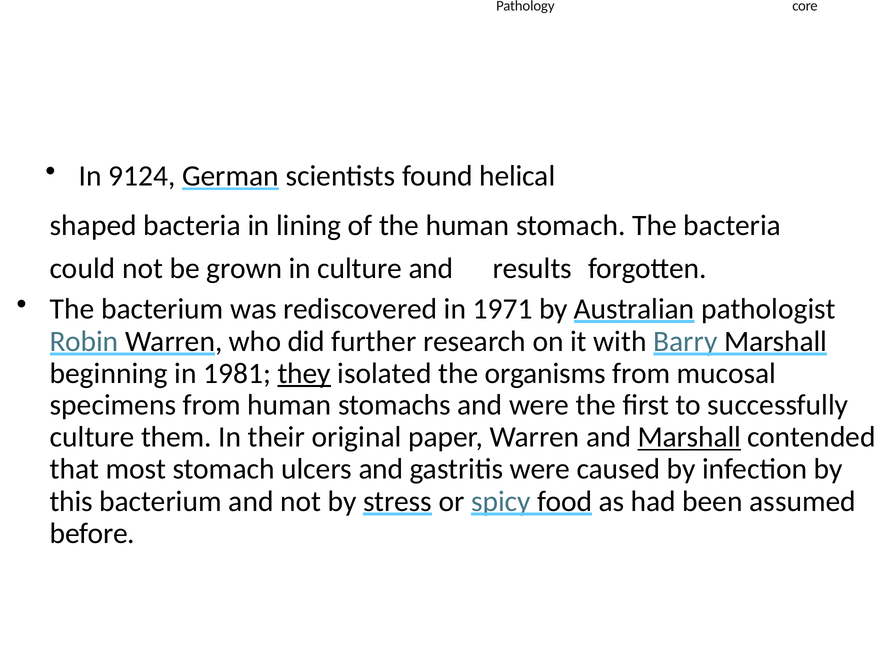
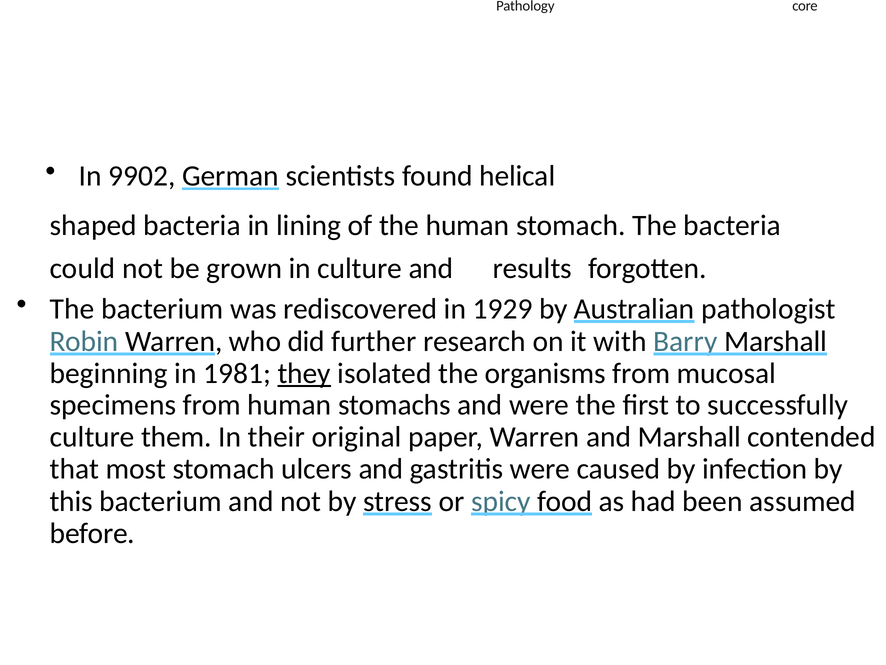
9124: 9124 -> 9902
1971: 1971 -> 1929
Marshall at (689, 437) underline: present -> none
